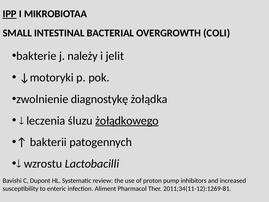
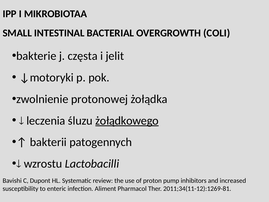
IPP underline: present -> none
należy: należy -> częsta
diagnostykę: diagnostykę -> protonowej
